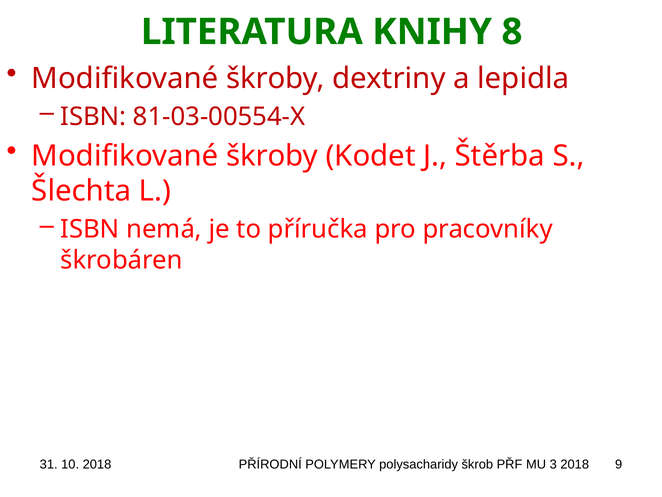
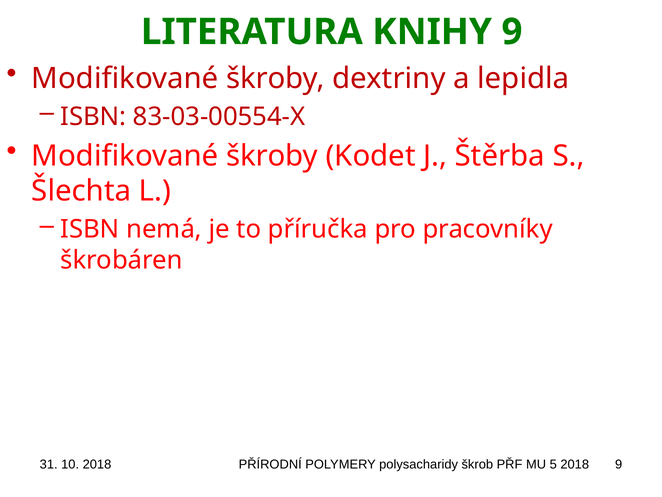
KNIHY 8: 8 -> 9
81-03-00554-X: 81-03-00554-X -> 83-03-00554-X
3: 3 -> 5
